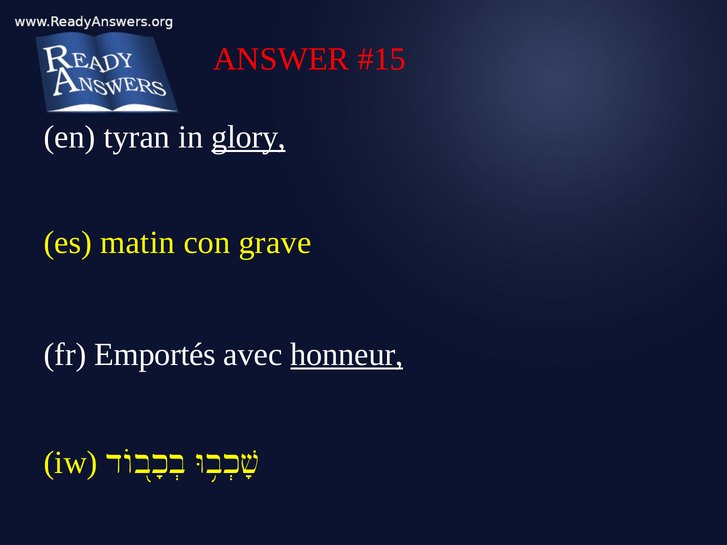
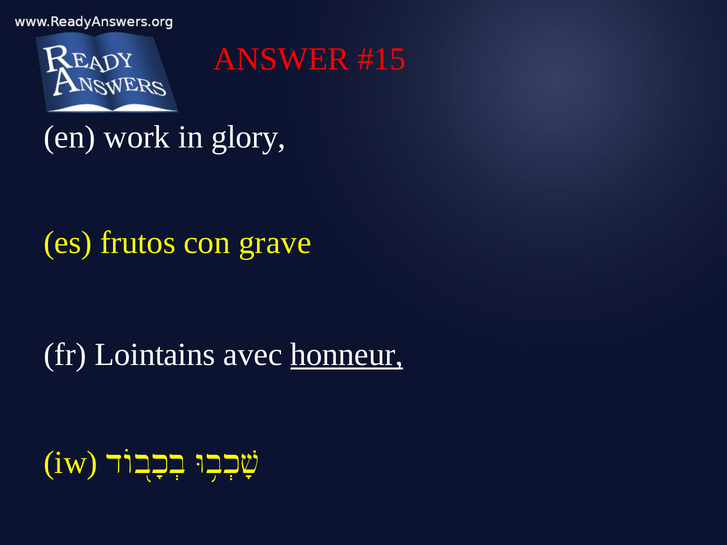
tyran: tyran -> work
glory underline: present -> none
matin: matin -> frutos
Emportés: Emportés -> Lointains
